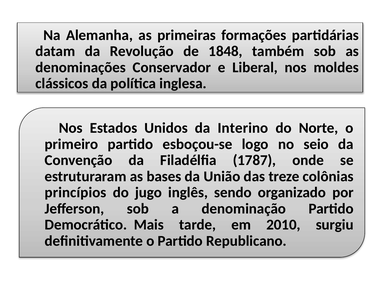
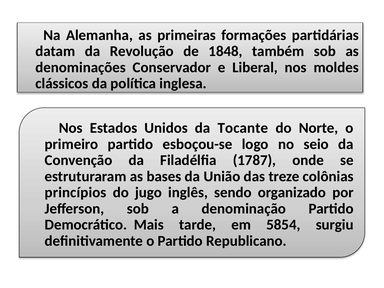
Interino: Interino -> Tocante
2010: 2010 -> 5854
